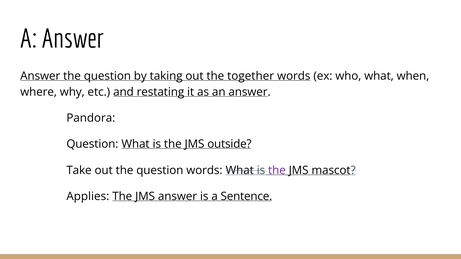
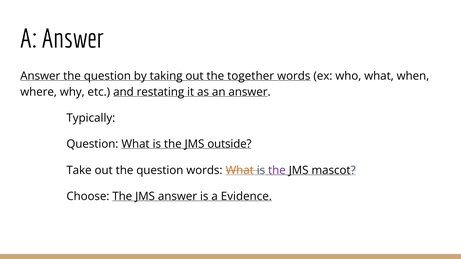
Pandora: Pandora -> Typically
What at (240, 170) colour: black -> orange
Applies: Applies -> Choose
Sentence: Sentence -> Evidence
